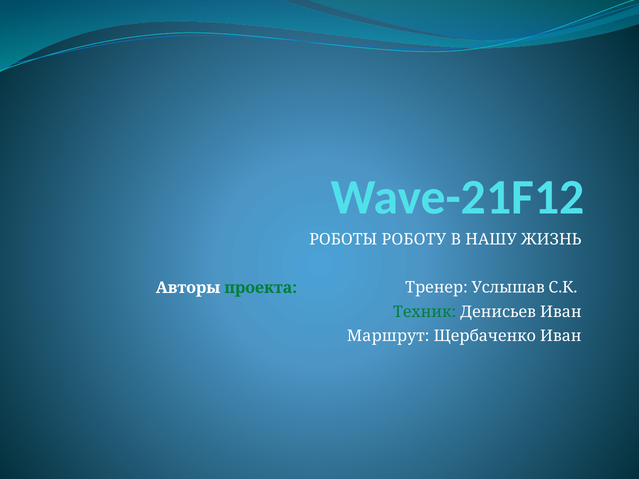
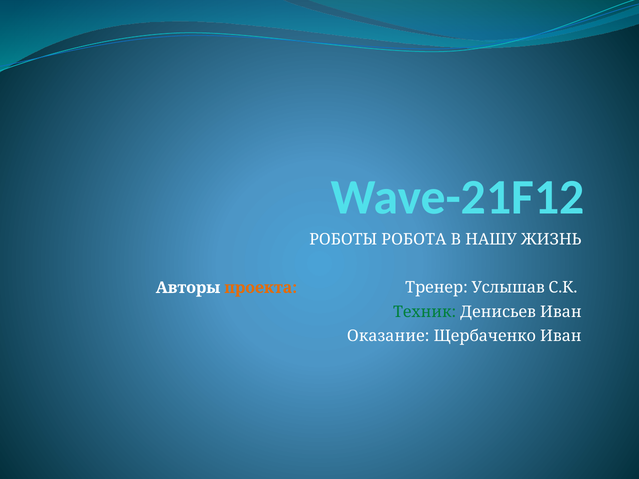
РОБОТУ: РОБОТУ -> РОБОТА
проекта colour: green -> orange
Маршрут: Маршрут -> Оказание
